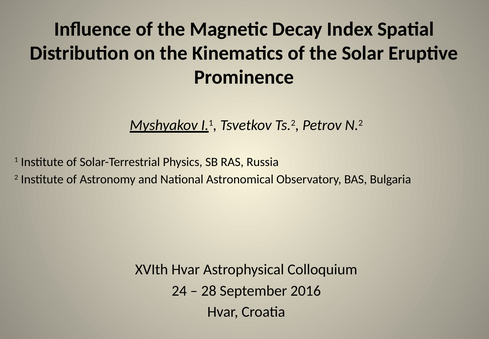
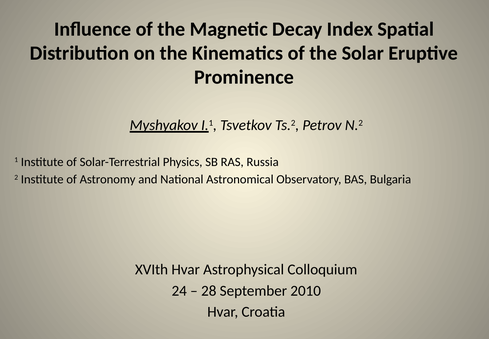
2016: 2016 -> 2010
